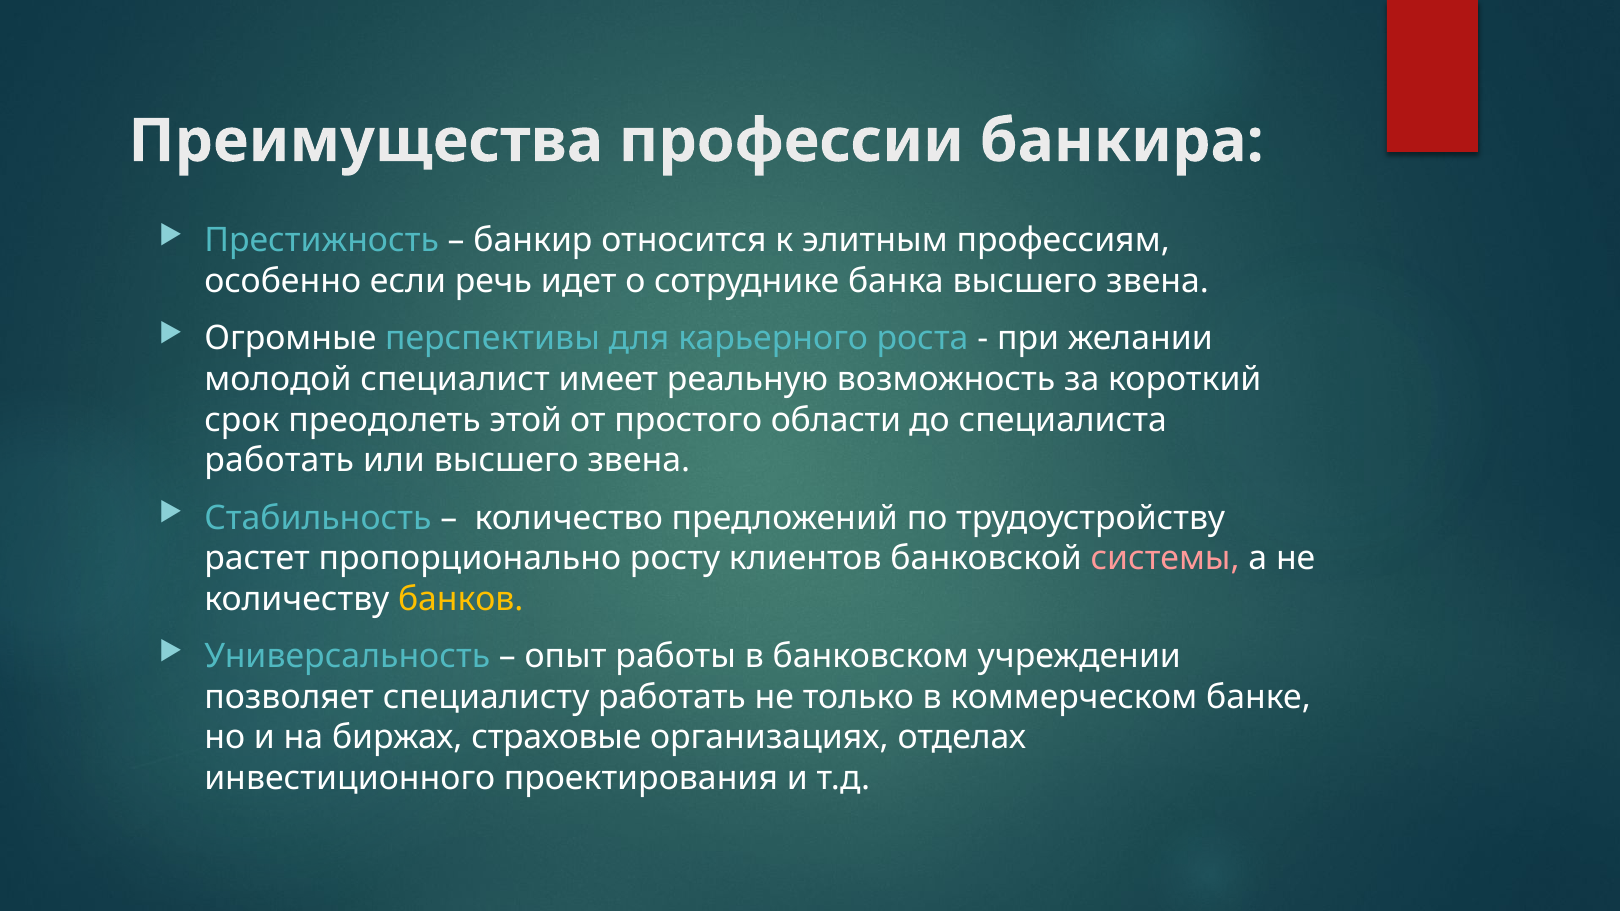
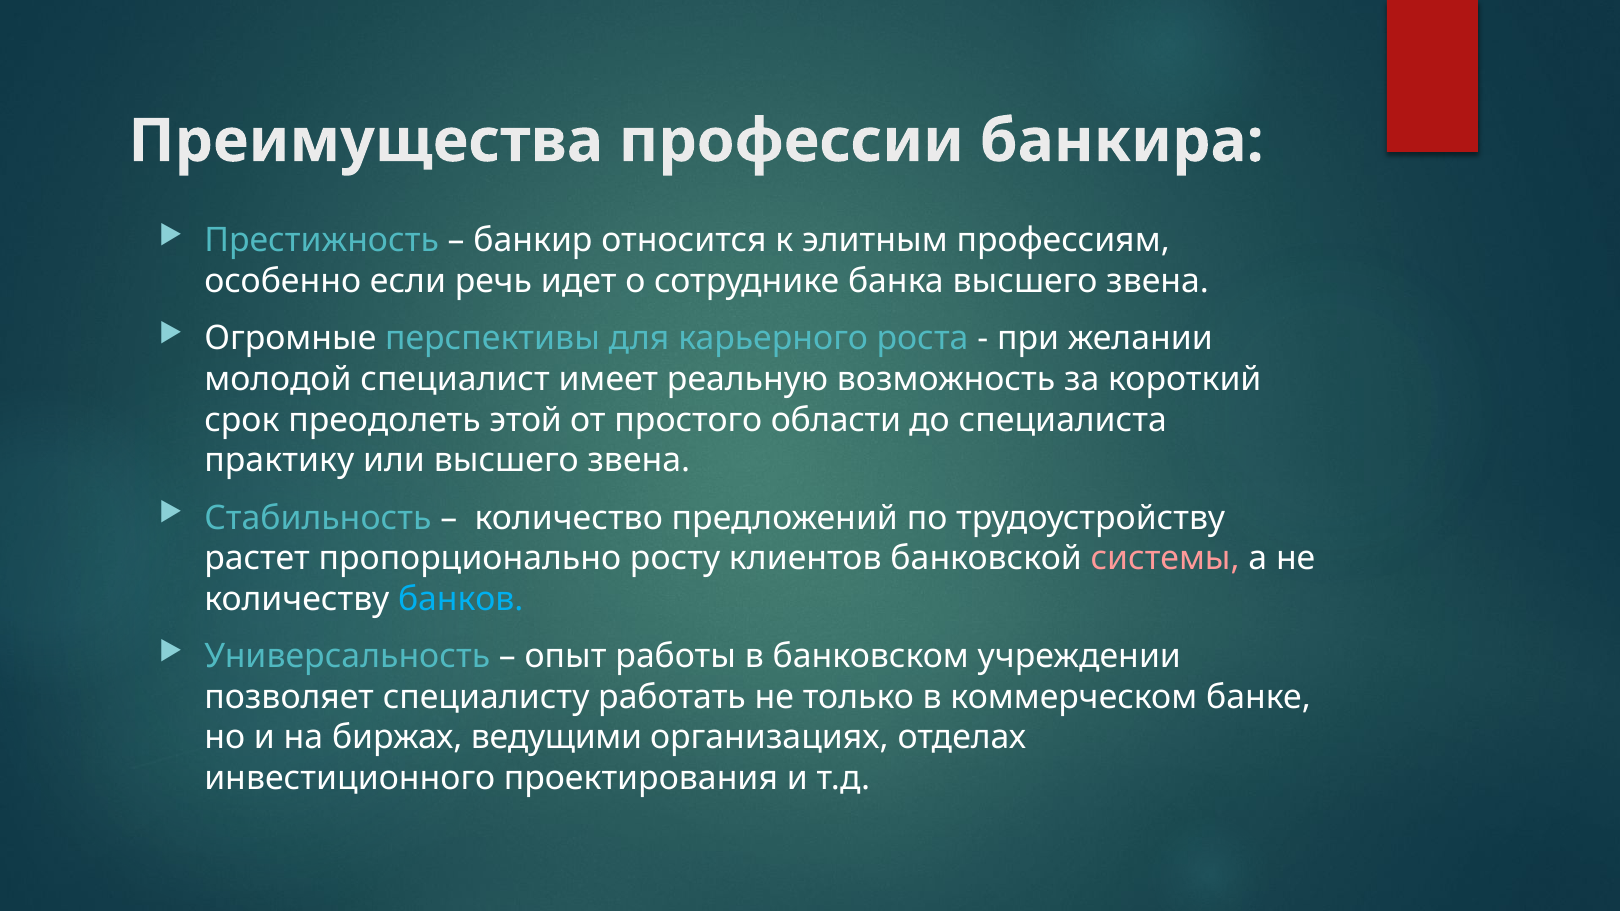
работать at (279, 461): работать -> практику
банков colour: yellow -> light blue
страховые: страховые -> ведущими
